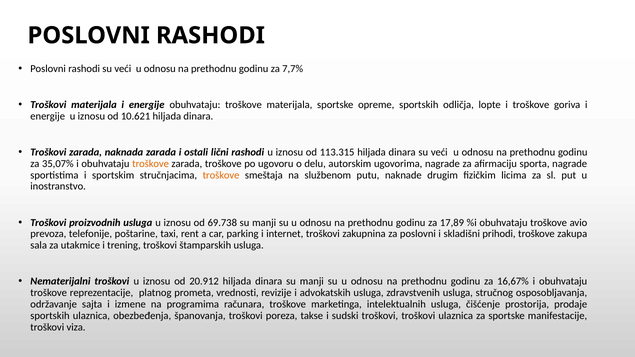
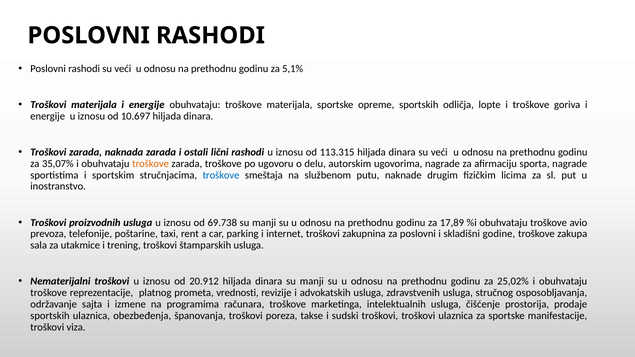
7,7%: 7,7% -> 5,1%
10.621: 10.621 -> 10.697
troškove at (221, 175) colour: orange -> blue
prihodi: prihodi -> godine
16,67%: 16,67% -> 25,02%
